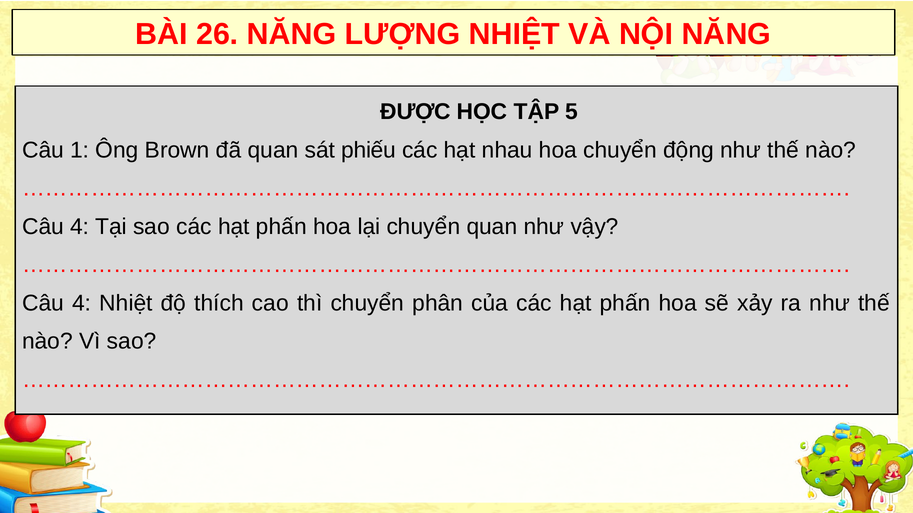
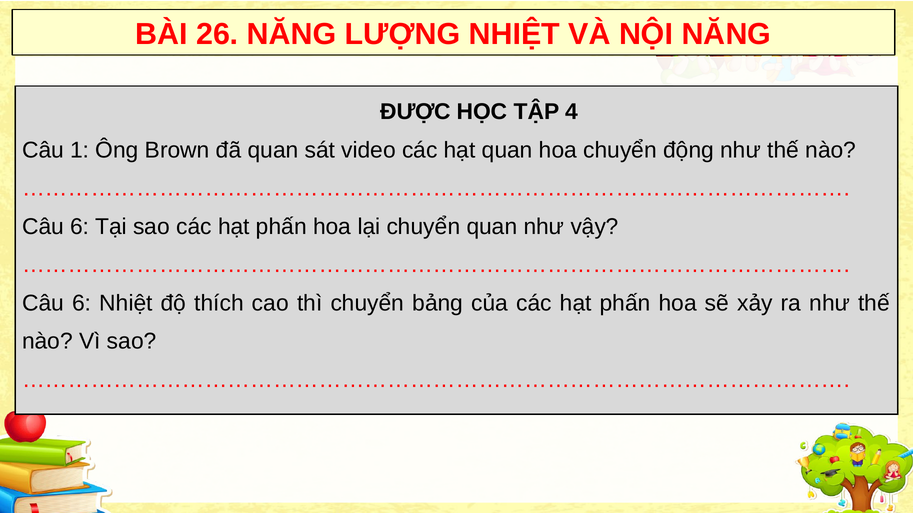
5: 5 -> 4
phiếu: phiếu -> video
hạt nhau: nhau -> quan
4 at (80, 227): 4 -> 6
4 at (82, 304): 4 -> 6
phân: phân -> bảng
